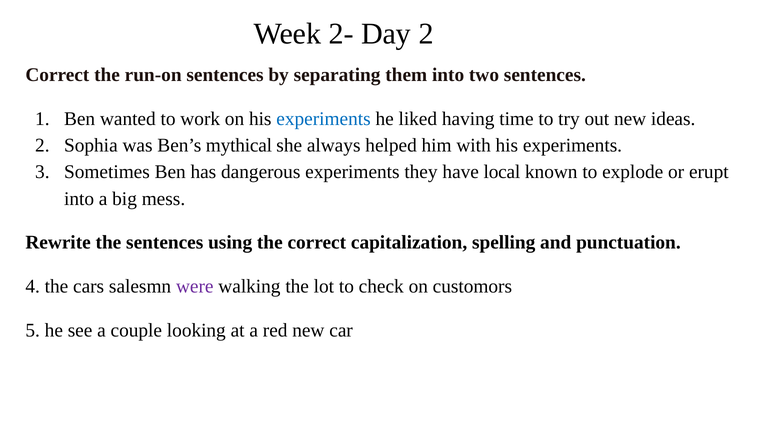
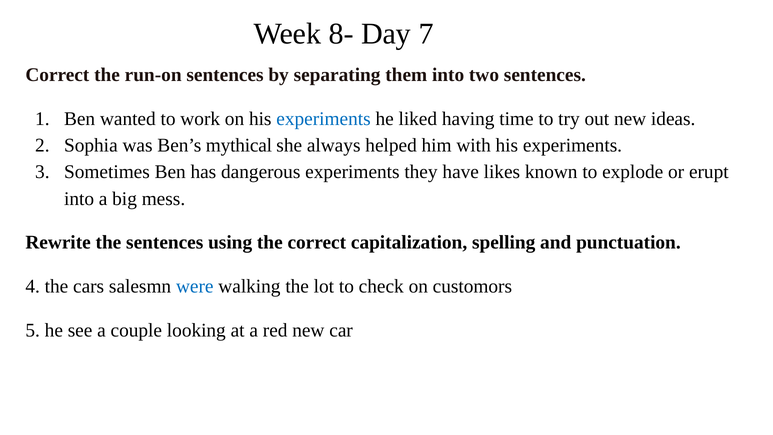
2-: 2- -> 8-
Day 2: 2 -> 7
local: local -> likes
were colour: purple -> blue
